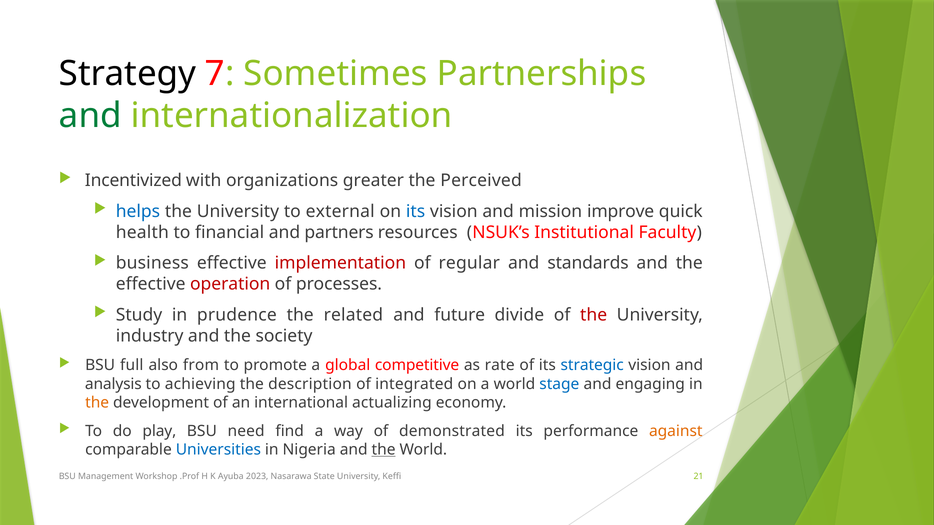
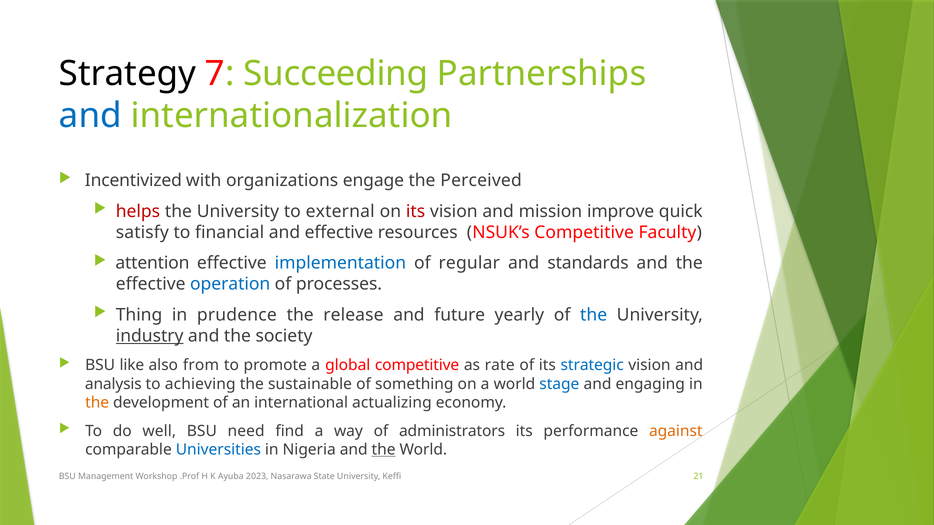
Sometimes: Sometimes -> Succeeding
and at (90, 116) colour: green -> blue
greater: greater -> engage
helps colour: blue -> red
its at (416, 212) colour: blue -> red
health: health -> satisfy
and partners: partners -> effective
NSUK’s Institutional: Institutional -> Competitive
business: business -> attention
implementation colour: red -> blue
operation colour: red -> blue
Study: Study -> Thing
related: related -> release
divide: divide -> yearly
the at (594, 315) colour: red -> blue
industry underline: none -> present
full: full -> like
description: description -> sustainable
integrated: integrated -> something
play: play -> well
demonstrated: demonstrated -> administrators
